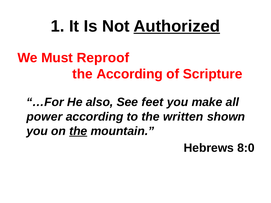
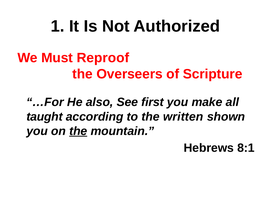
Authorized underline: present -> none
the According: According -> Overseers
feet: feet -> first
power: power -> taught
8:0: 8:0 -> 8:1
